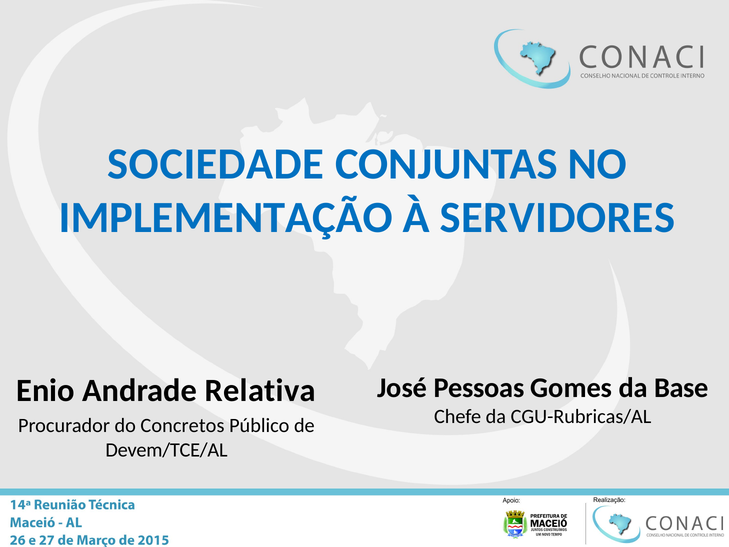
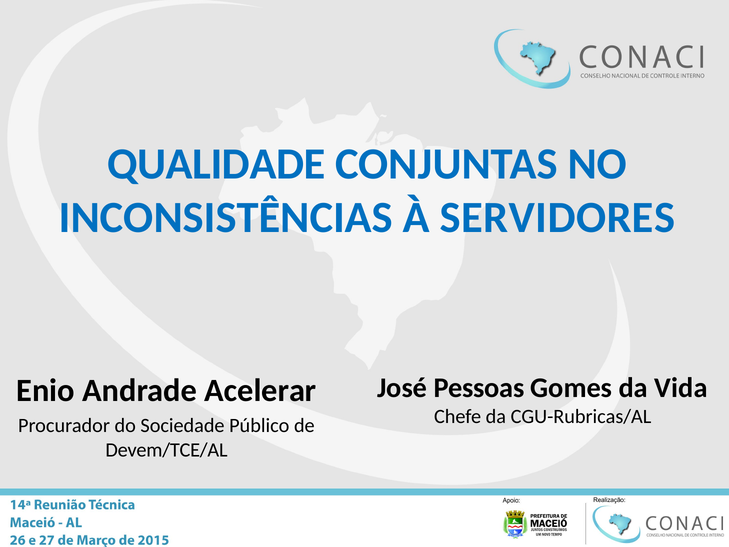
SOCIEDADE: SOCIEDADE -> QUALIDADE
IMPLEMENTAÇÃO: IMPLEMENTAÇÃO -> INCONSISTÊNCIAS
Base: Base -> Vida
Relativa: Relativa -> Acelerar
Concretos: Concretos -> Sociedade
